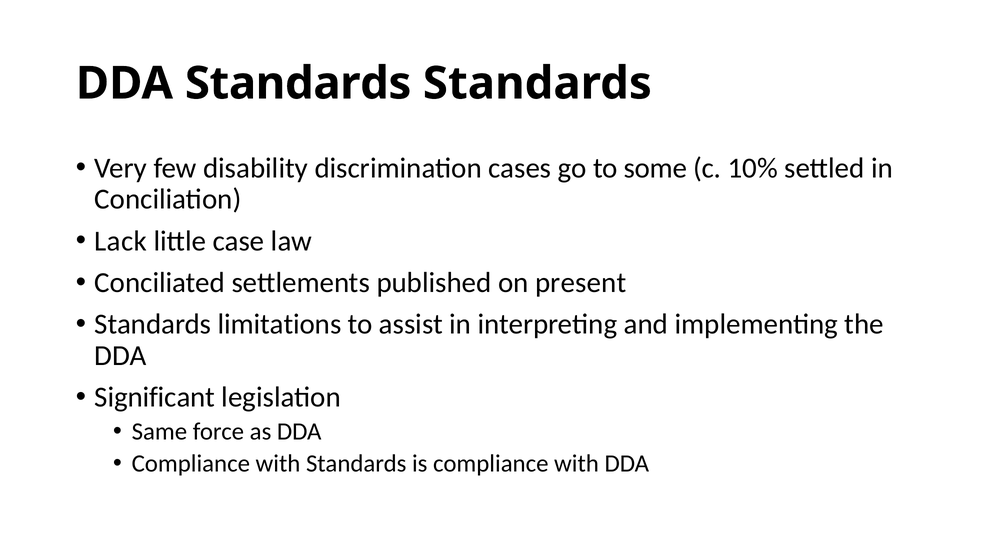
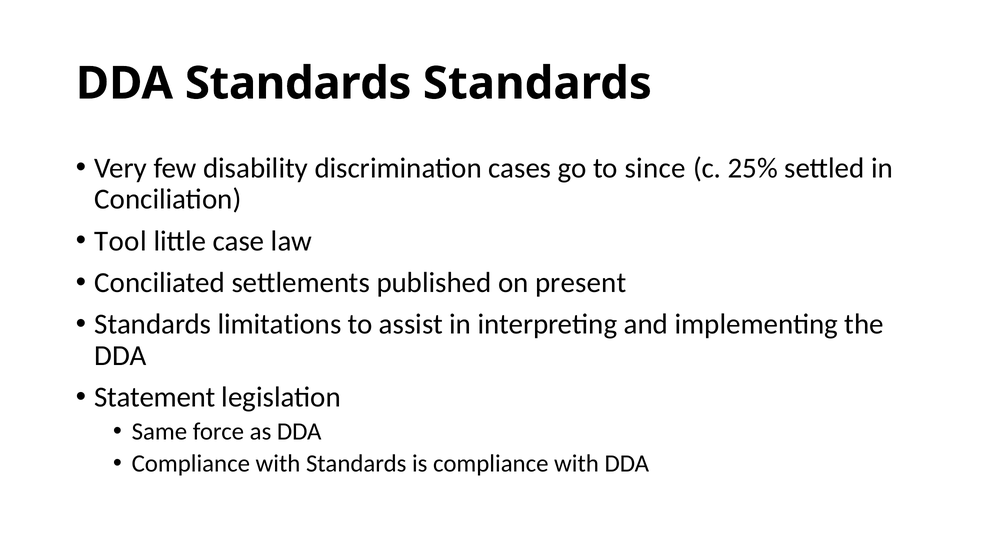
some: some -> since
10%: 10% -> 25%
Lack: Lack -> Tool
Significant: Significant -> Statement
